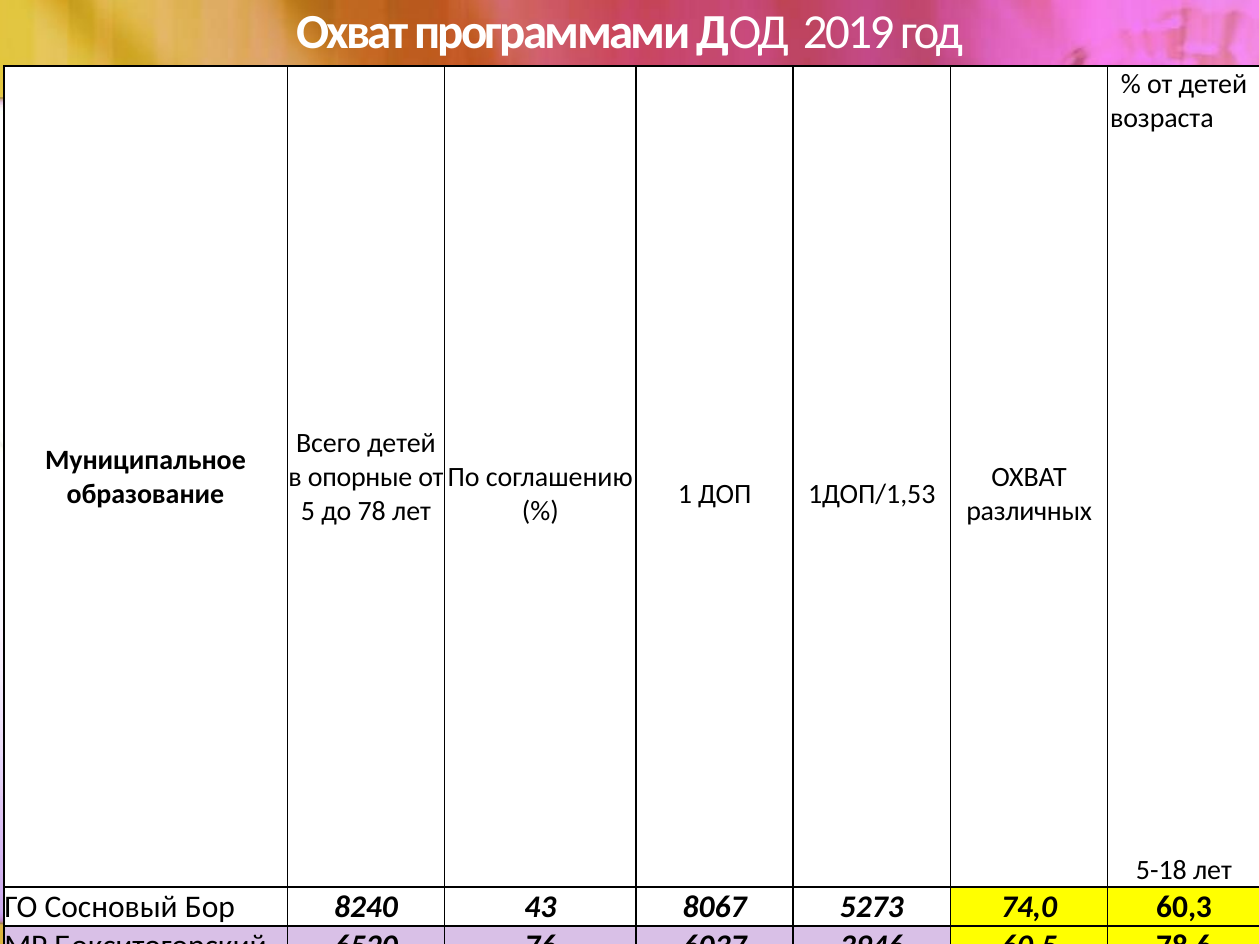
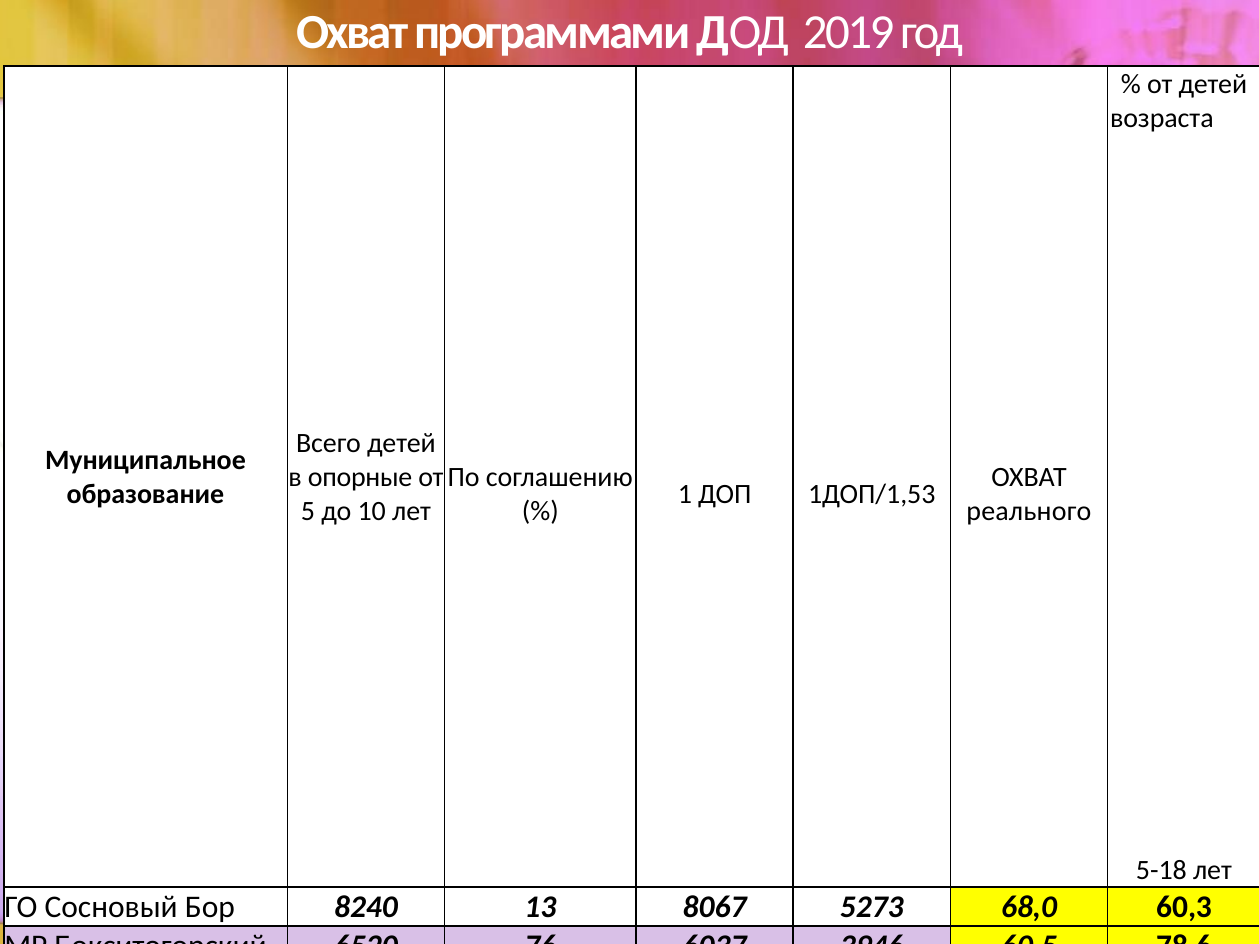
78: 78 -> 10
различных: различных -> реального
43: 43 -> 13
74,0: 74,0 -> 68,0
